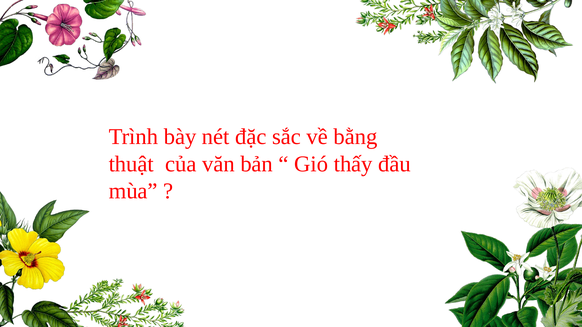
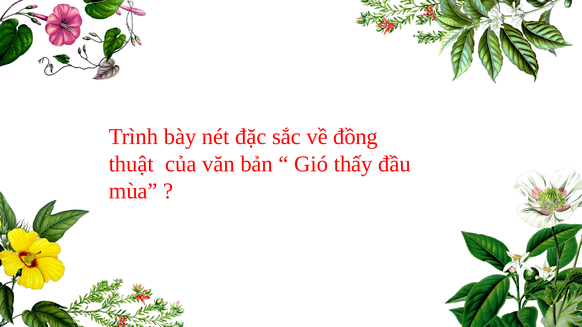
bằng: bằng -> đồng
